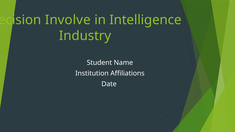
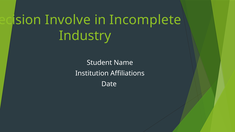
Intelligence: Intelligence -> Incomplete
